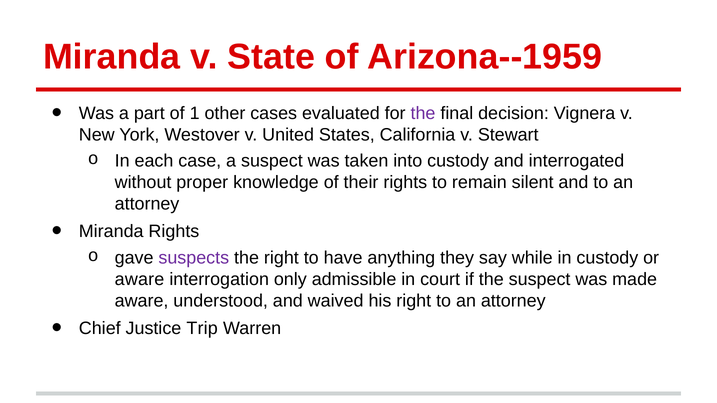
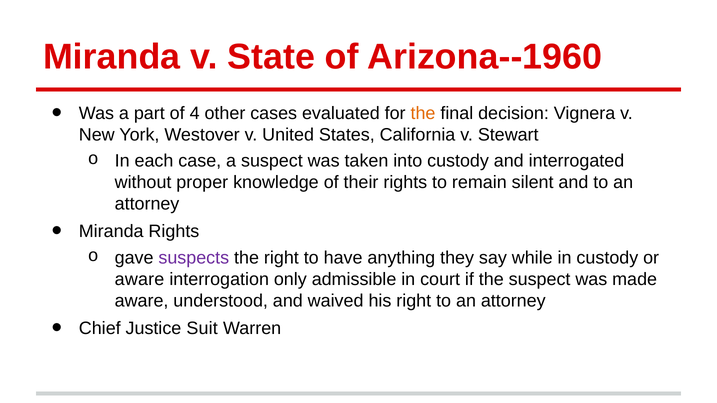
Arizona--1959: Arizona--1959 -> Arizona--1960
1: 1 -> 4
the at (423, 113) colour: purple -> orange
Trip: Trip -> Suit
